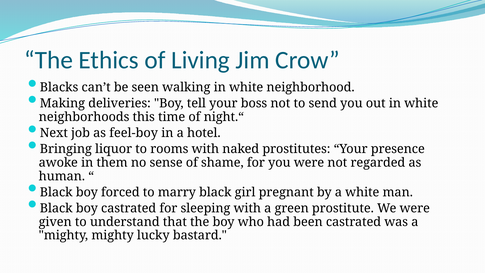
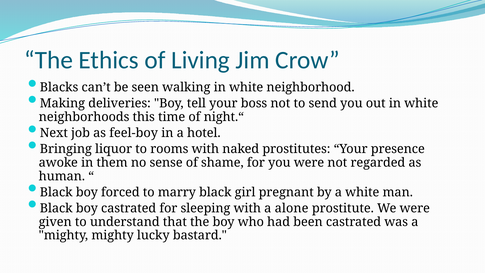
green: green -> alone
